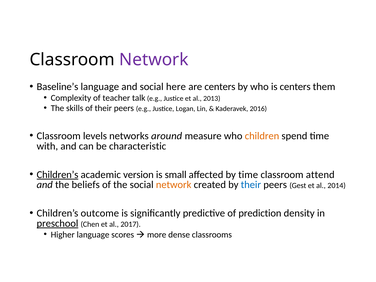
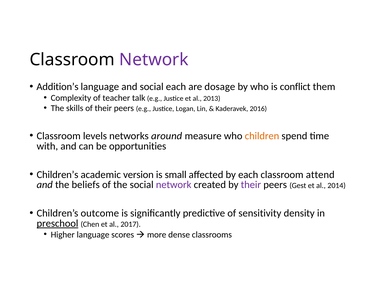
Baseline’s: Baseline’s -> Addition’s
social here: here -> each
are centers: centers -> dosage
is centers: centers -> conflict
characteristic: characteristic -> opportunities
Children’s at (57, 175) underline: present -> none
by time: time -> each
network at (174, 185) colour: orange -> purple
their at (251, 185) colour: blue -> purple
prediction: prediction -> sensitivity
